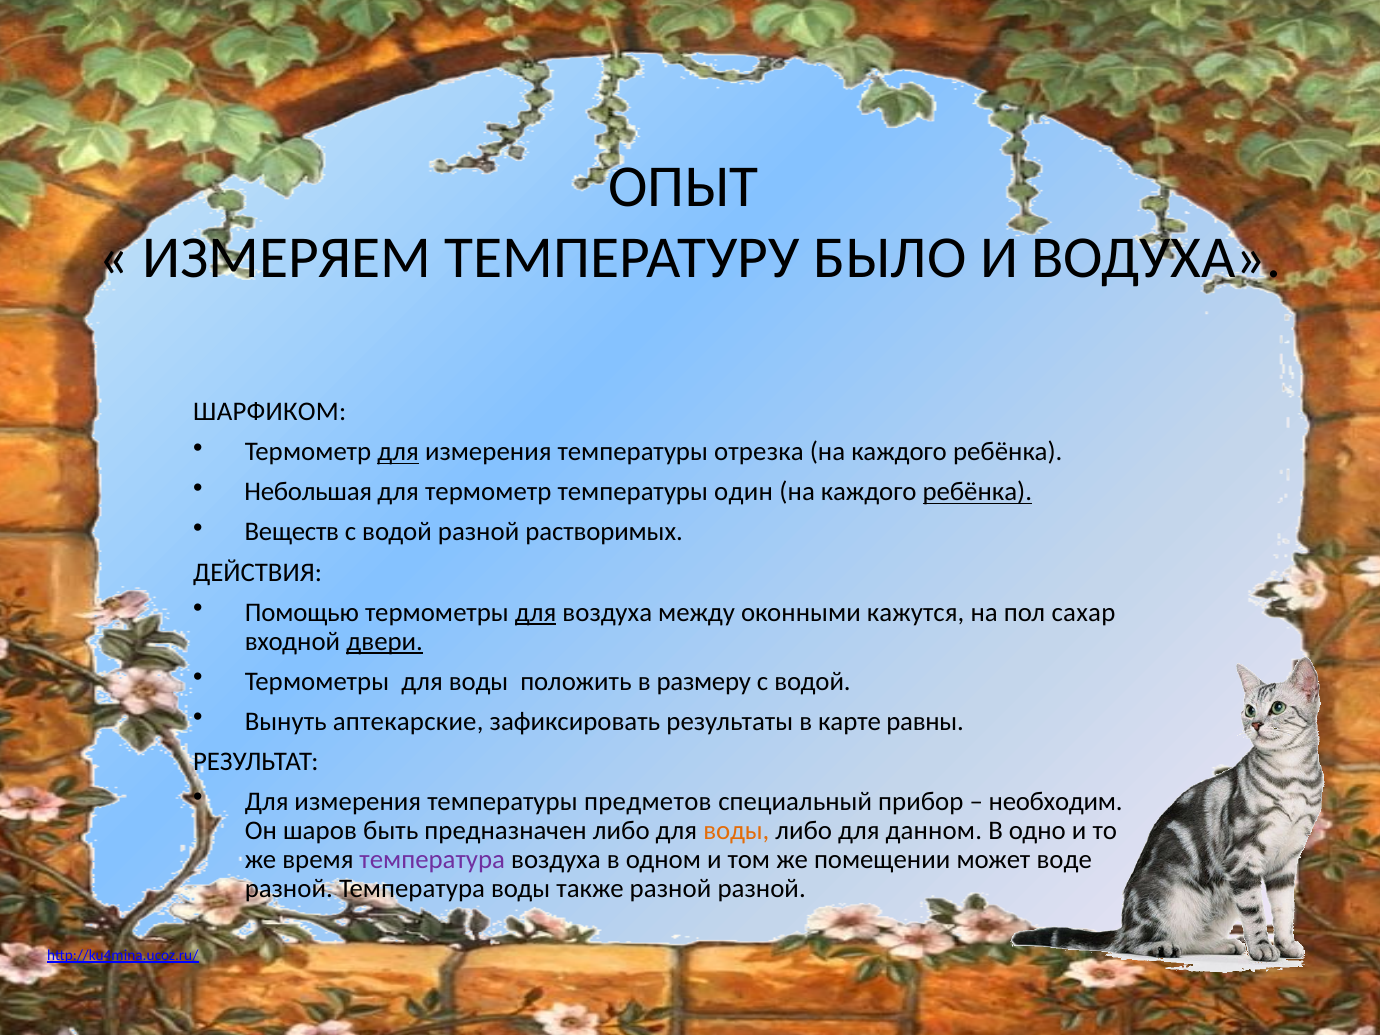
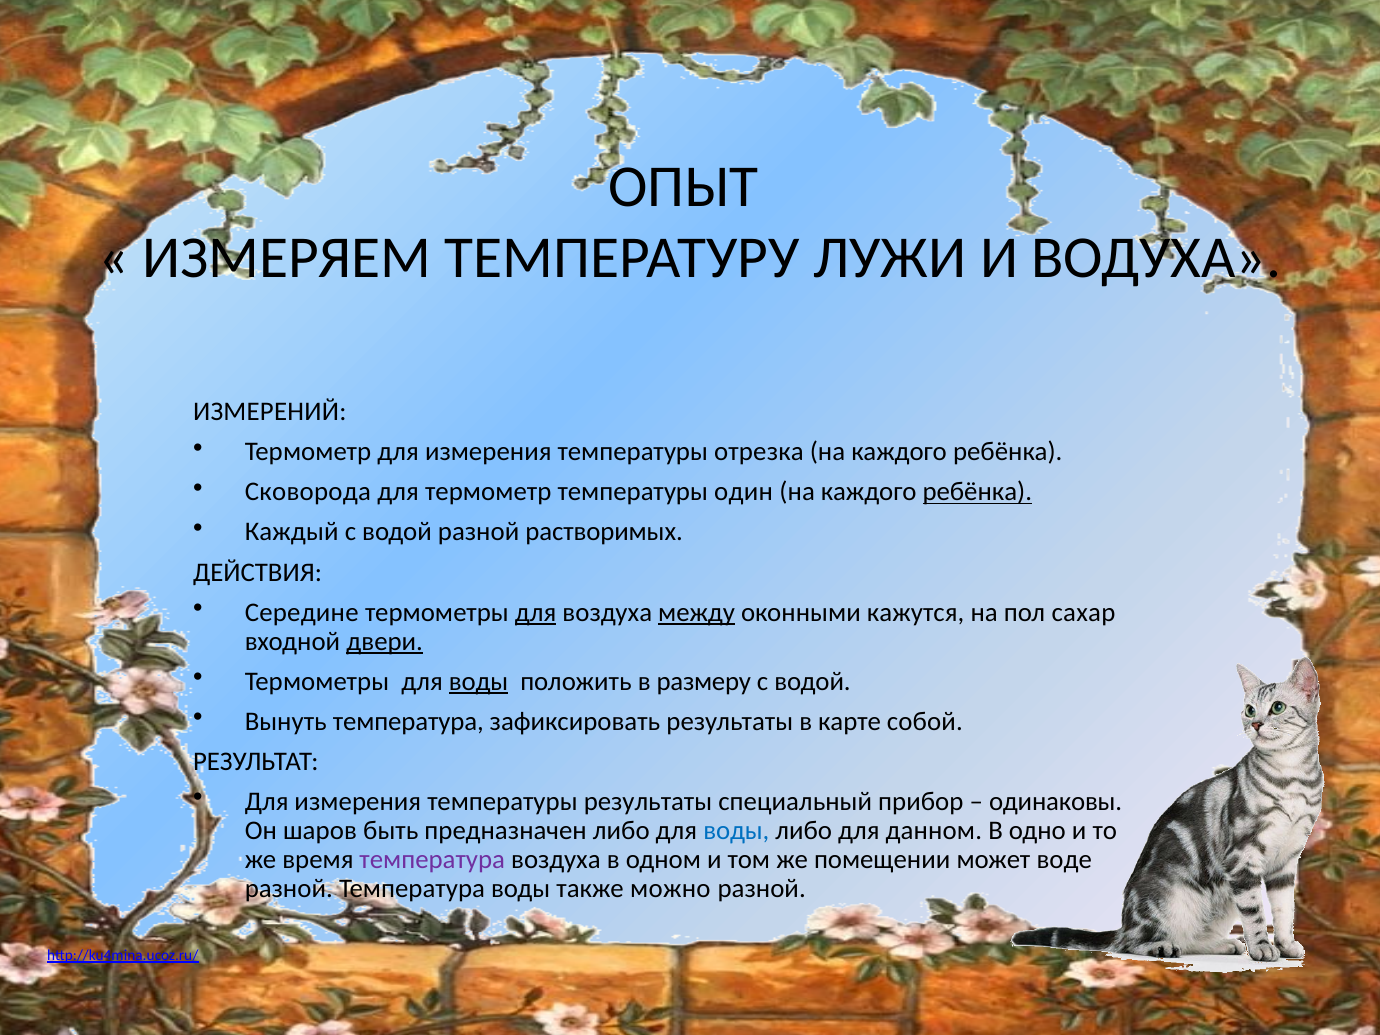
БЫЛО: БЫЛО -> ЛУЖИ
ШАРФИКОМ: ШАРФИКОМ -> ИЗМЕРЕНИЙ
для at (398, 452) underline: present -> none
Небольшая: Небольшая -> Сковорода
Веществ: Веществ -> Каждый
Помощью: Помощью -> Середине
между underline: none -> present
воды at (479, 681) underline: none -> present
Вынуть аптекарские: аптекарские -> температура
равны: равны -> собой
температуры предметов: предметов -> результаты
необходим: необходим -> одинаковы
воды at (736, 830) colour: orange -> blue
также разной: разной -> можно
